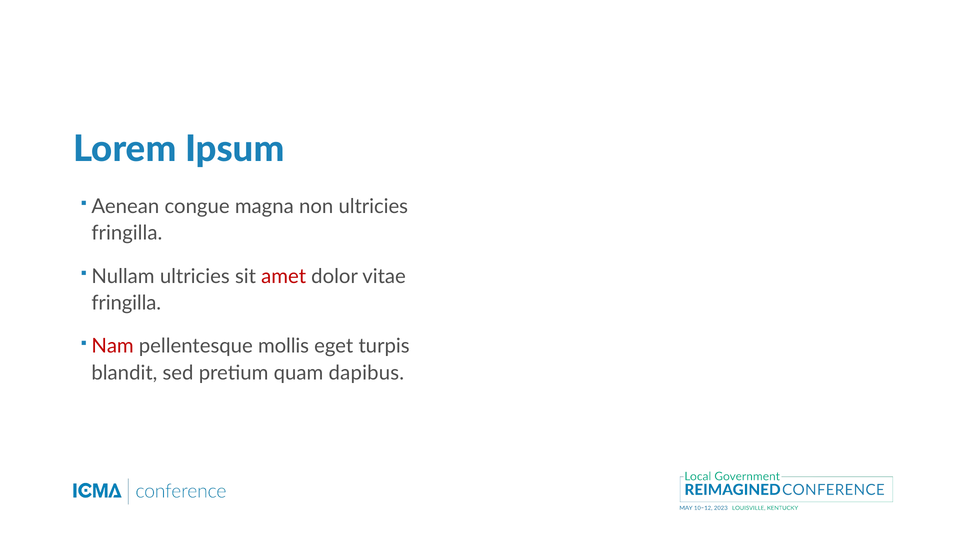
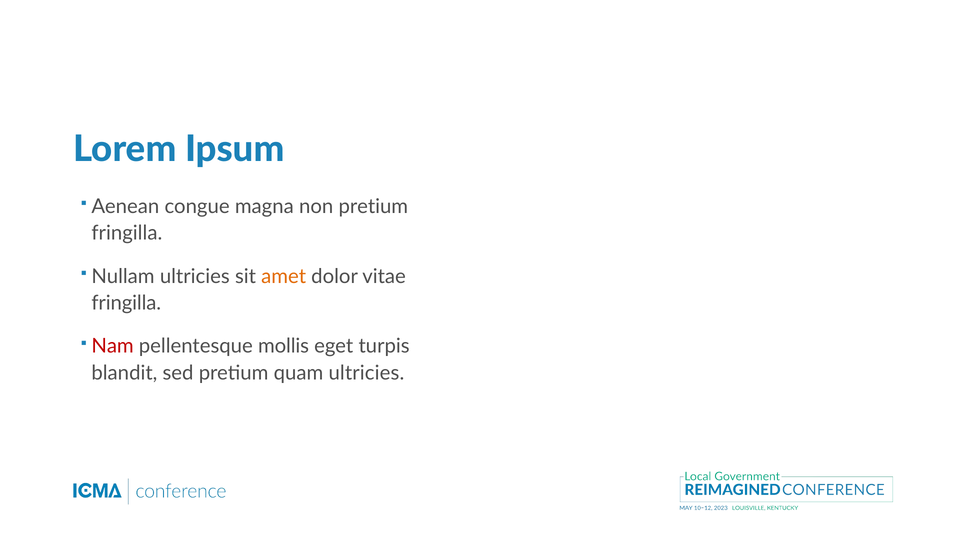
non ultricies: ultricies -> pretium
amet colour: red -> orange
quam dapibus: dapibus -> ultricies
